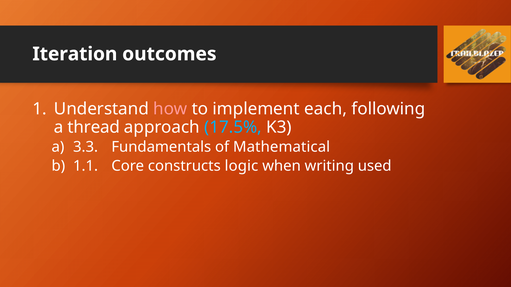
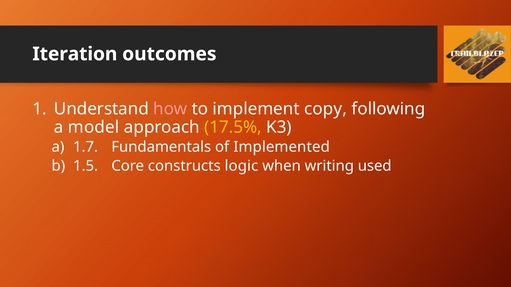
each: each -> copy
thread: thread -> model
17.5% colour: light blue -> yellow
3.3: 3.3 -> 1.7
Mathematical: Mathematical -> Implemented
1.1: 1.1 -> 1.5
